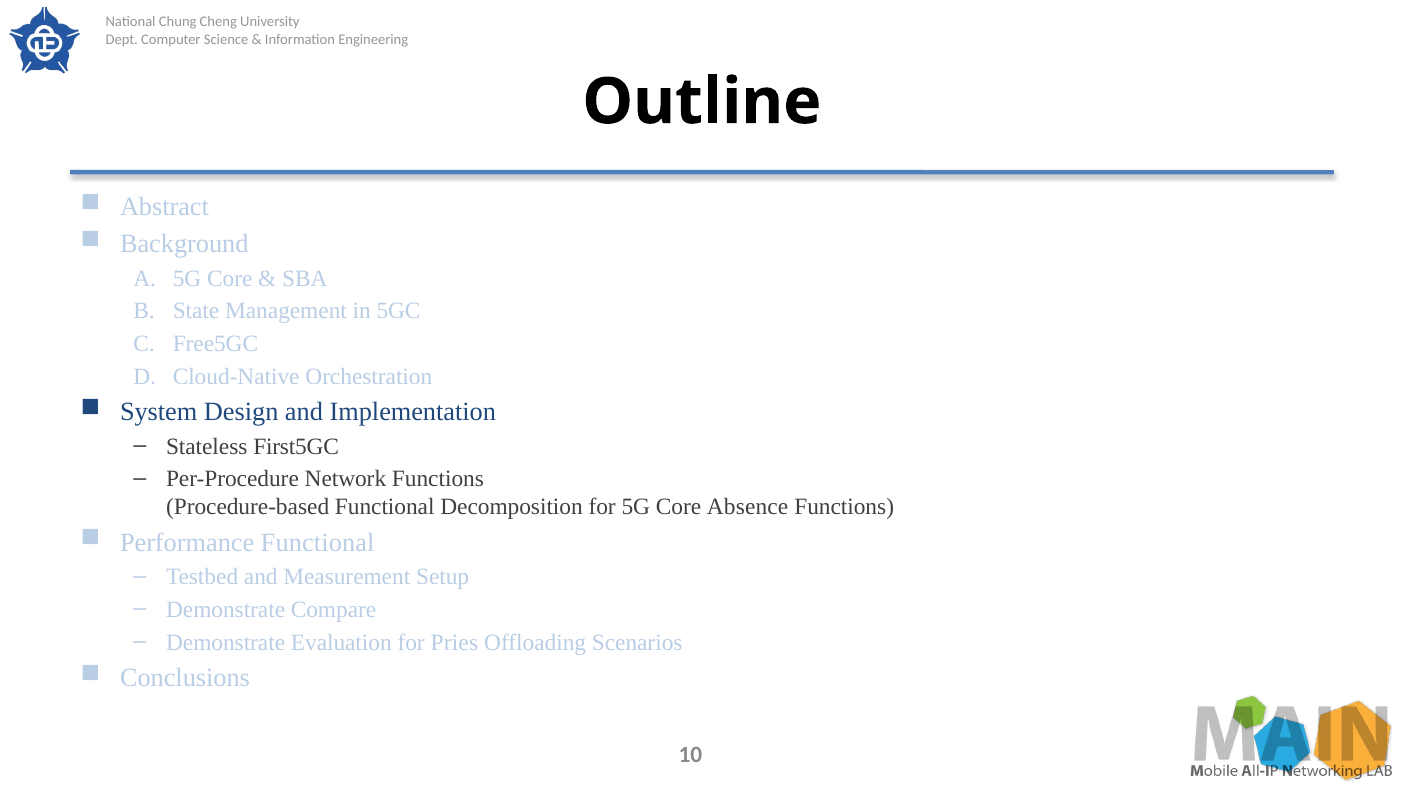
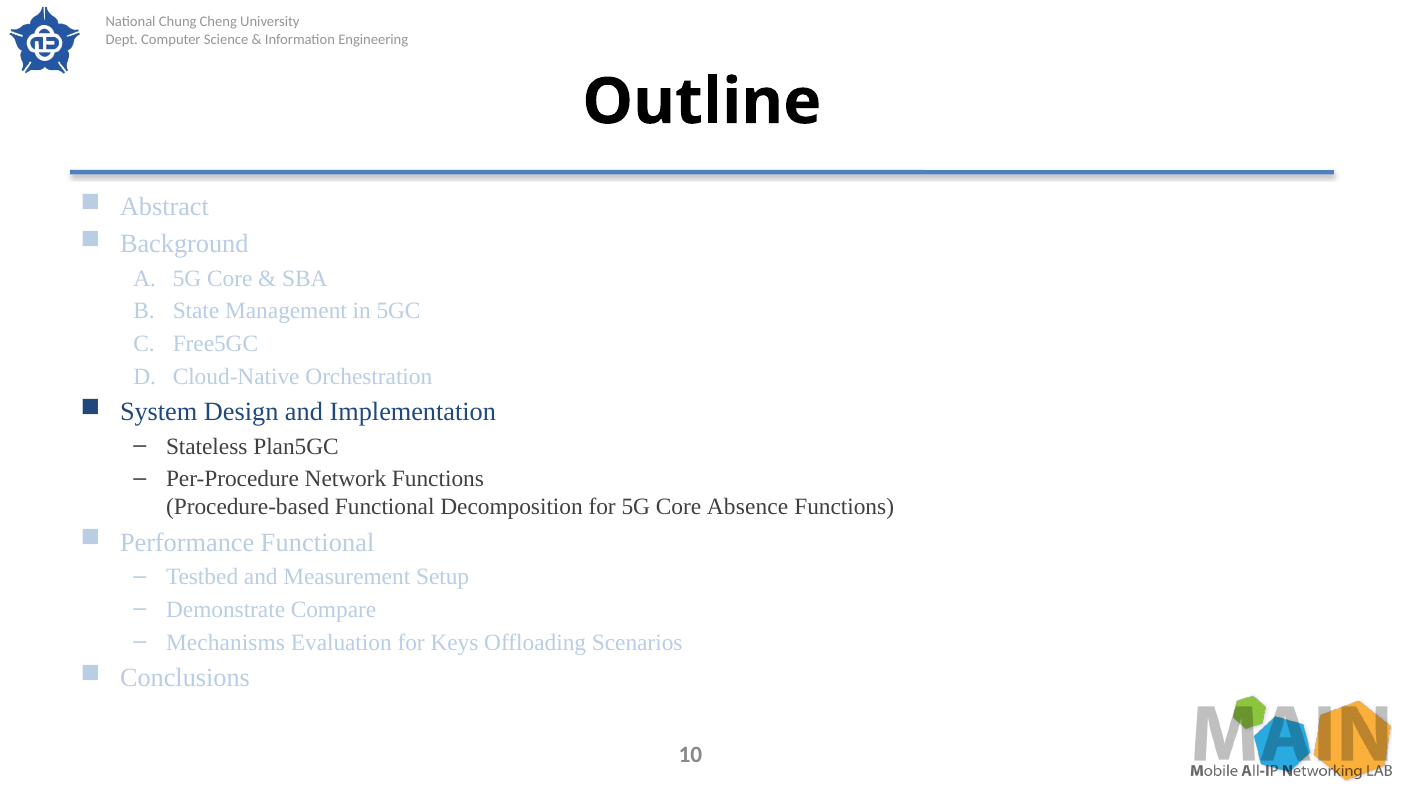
First5GC: First5GC -> Plan5GC
Demonstrate at (226, 642): Demonstrate -> Mechanisms
Pries: Pries -> Keys
